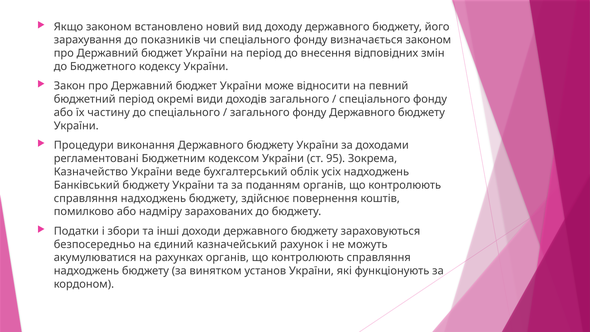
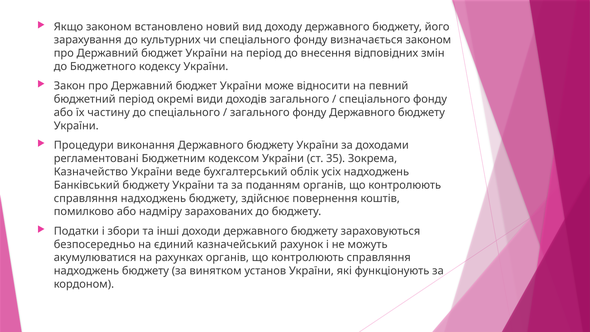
показників: показників -> культурних
95: 95 -> 35
